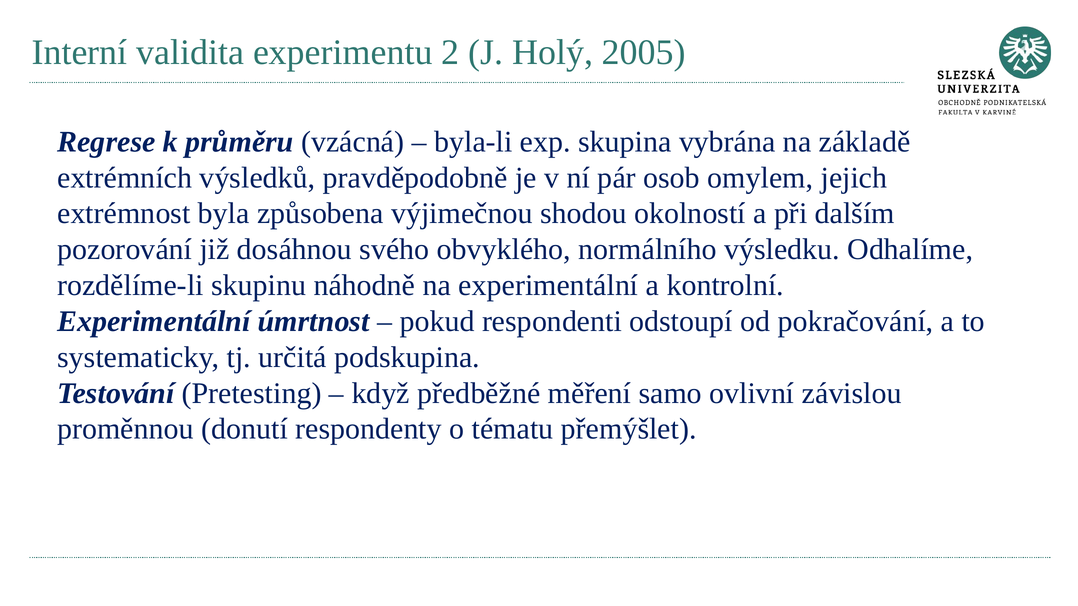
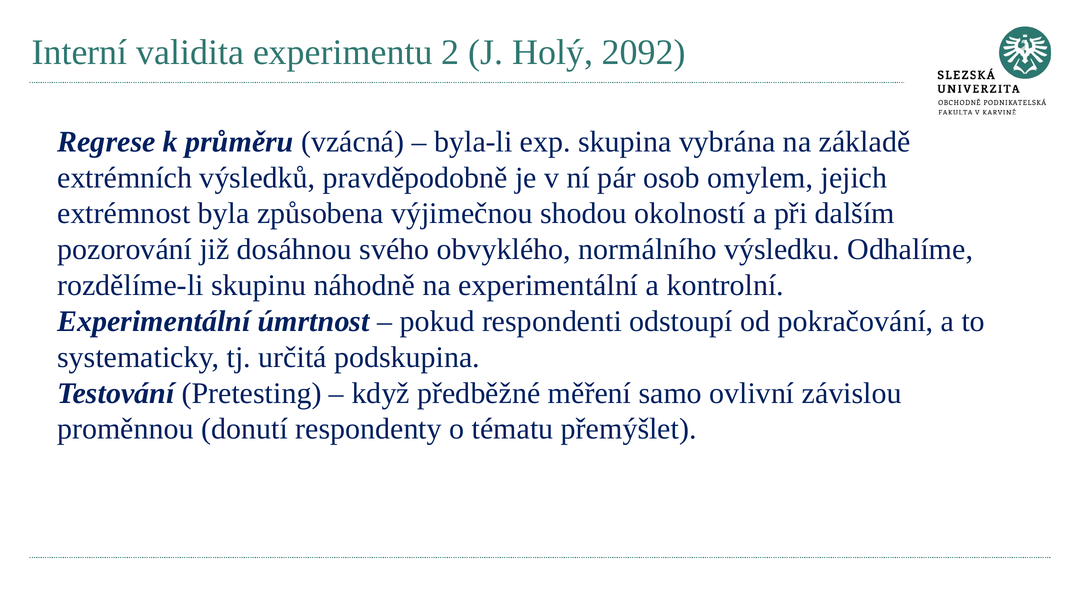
2005: 2005 -> 2092
